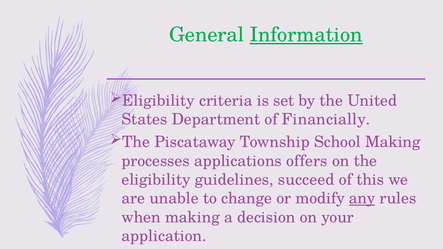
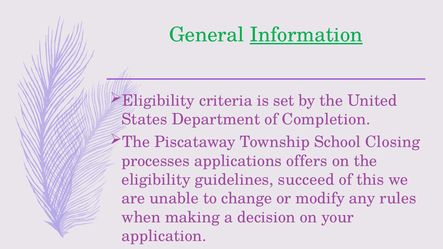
Financially: Financially -> Completion
School Making: Making -> Closing
any underline: present -> none
